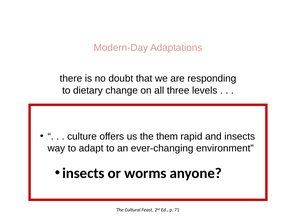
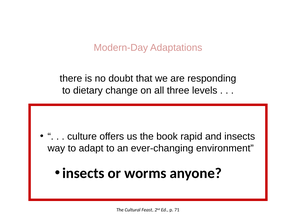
them: them -> book
